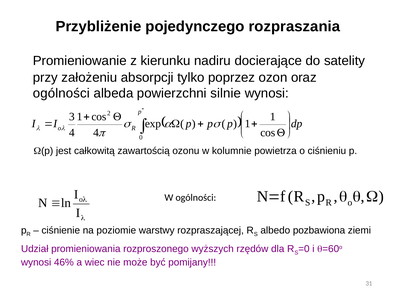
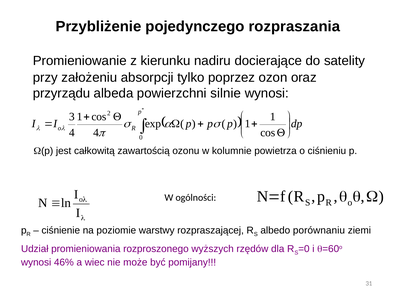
ogólności at (61, 93): ogólności -> przyrządu
pozbawiona: pozbawiona -> porównaniu
